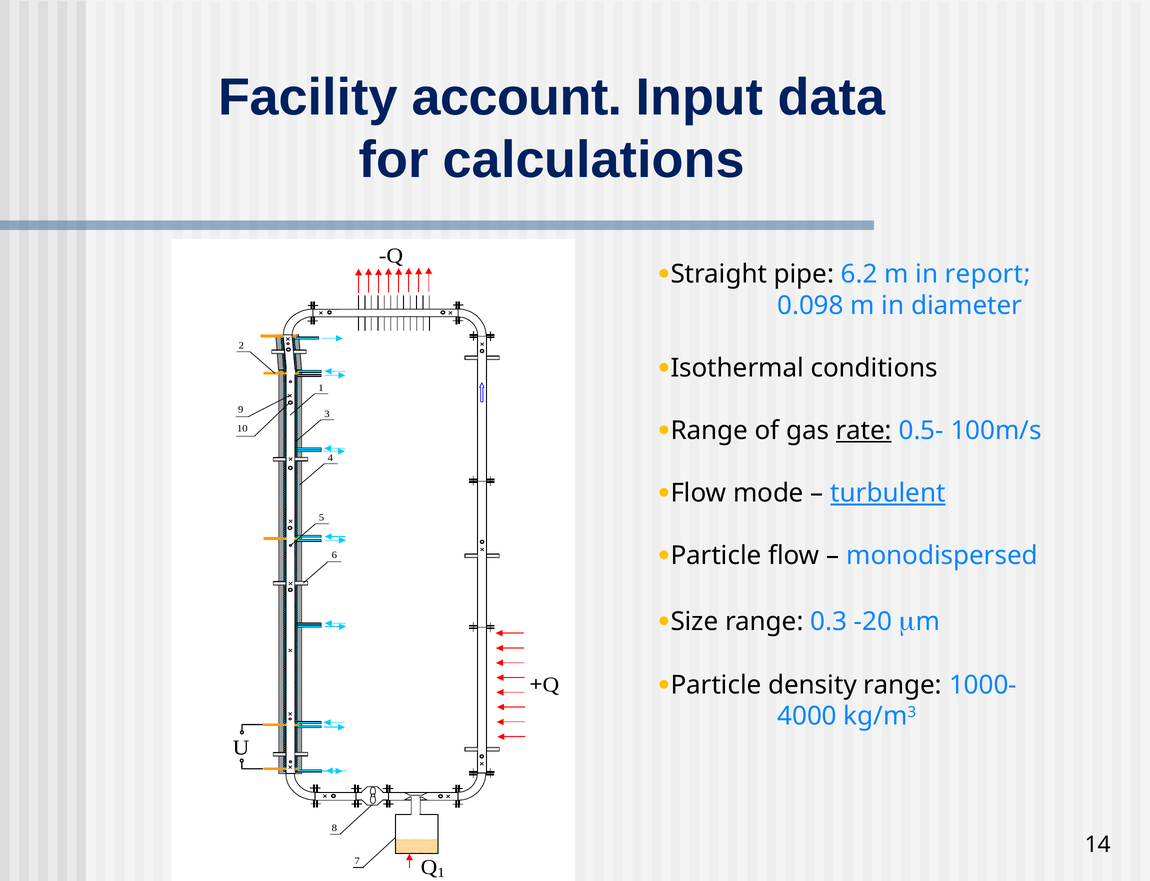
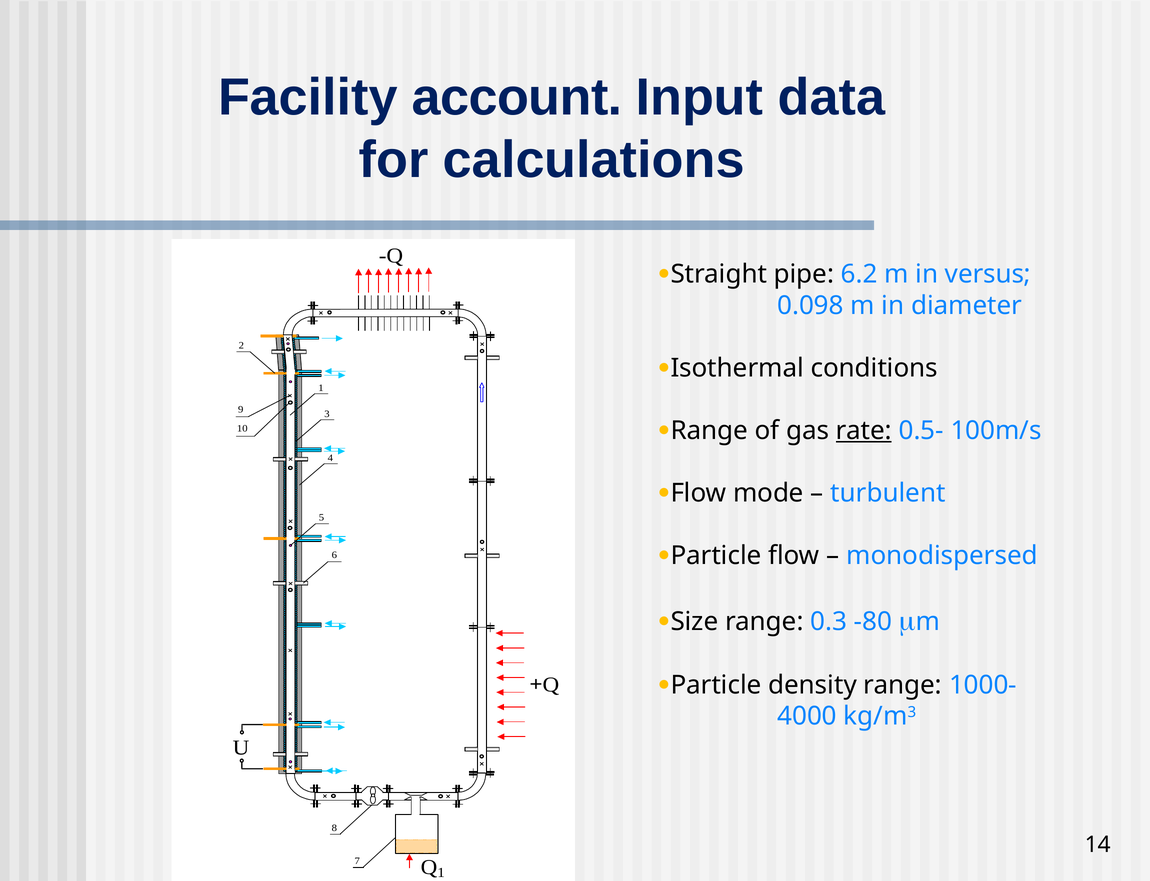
report: report -> versus
turbulent underline: present -> none
-20: -20 -> -80
